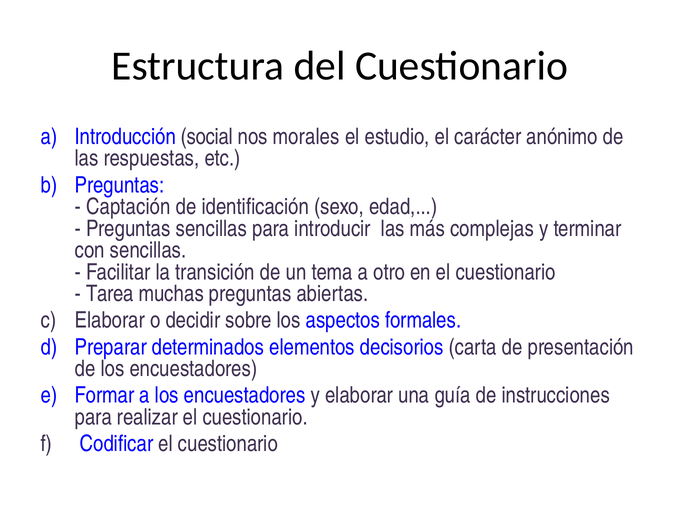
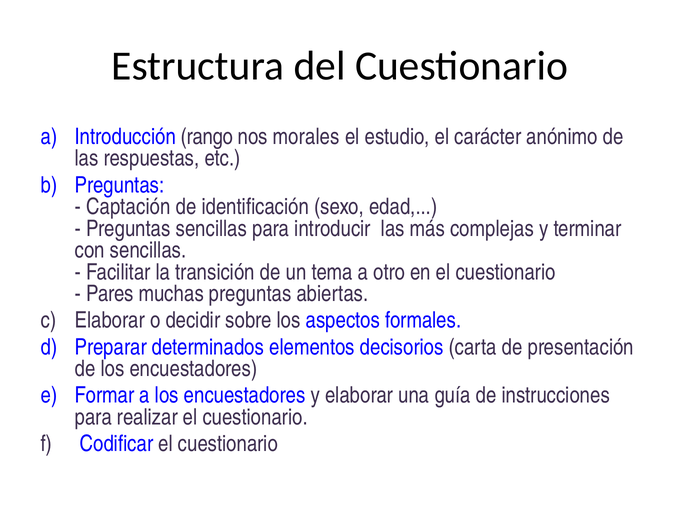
social: social -> rango
Tarea: Tarea -> Pares
